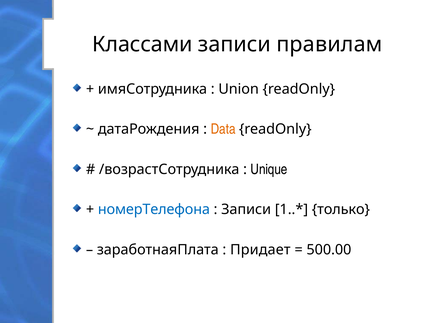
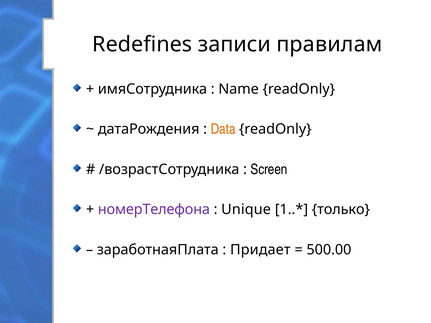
Классами: Классами -> Redefines
Union: Union -> Name
Unique: Unique -> Screen
номерТелефона colour: blue -> purple
Записи at (246, 210): Записи -> Unique
